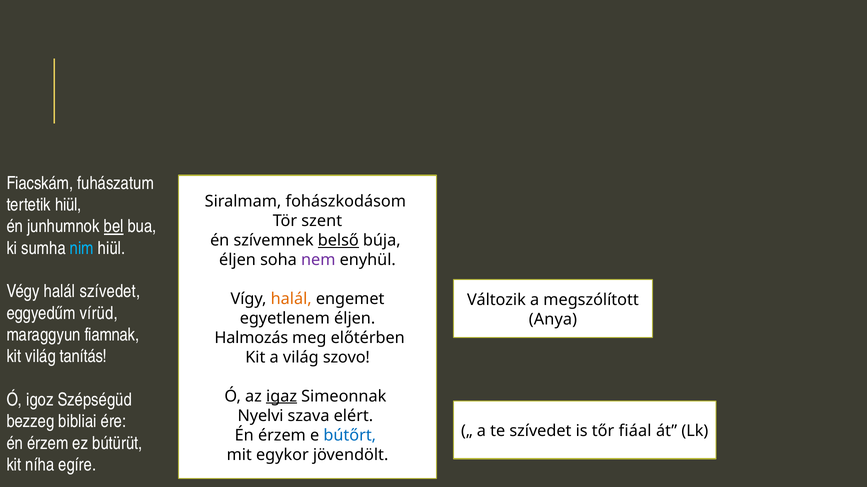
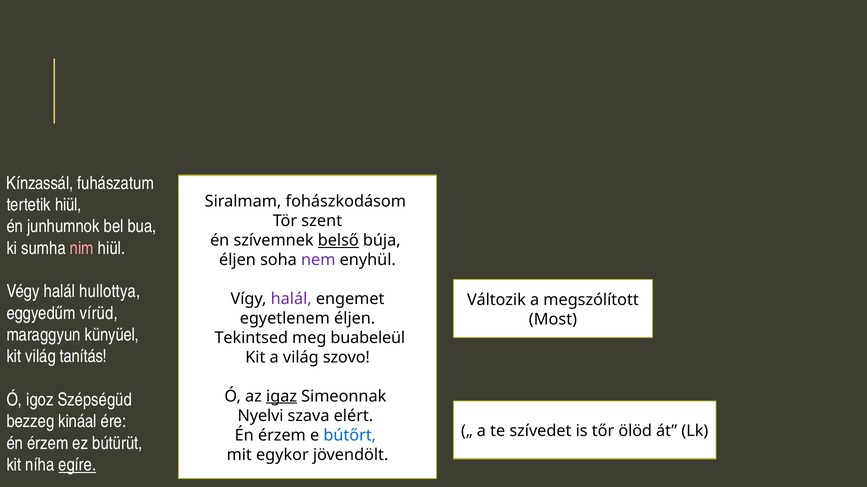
Fiacskám: Fiacskám -> Kínzassál
bel underline: present -> none
nim colour: light blue -> pink
halál szívedet: szívedet -> hullottya
halál at (291, 299) colour: orange -> purple
Anya: Anya -> Most
fiamnak: fiamnak -> künyüel
Halmozás: Halmozás -> Tekintsed
előtérben: előtérben -> buabeleül
bibliai: bibliai -> kináal
fiáal: fiáal -> ölöd
egíre underline: none -> present
